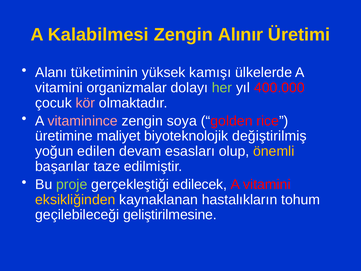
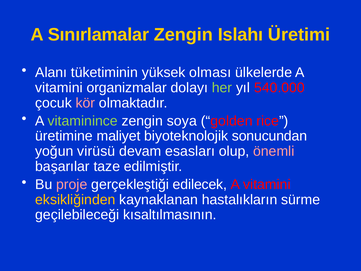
Kalabilmesi: Kalabilmesi -> Sınırlamalar
Alınır: Alınır -> Islahı
kamışı: kamışı -> olması
400.000: 400.000 -> 540.000
vitaminince colour: pink -> light green
değiştirilmiş: değiştirilmiş -> sonucundan
edilen: edilen -> virüsü
önemli colour: yellow -> pink
proje colour: light green -> pink
tohum: tohum -> sürme
geliştirilmesine: geliştirilmesine -> kısaltılmasının
